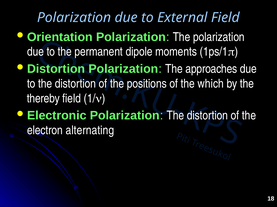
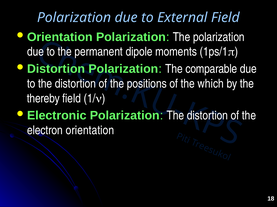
approaches: approaches -> comparable
alternating: alternating -> orientation
